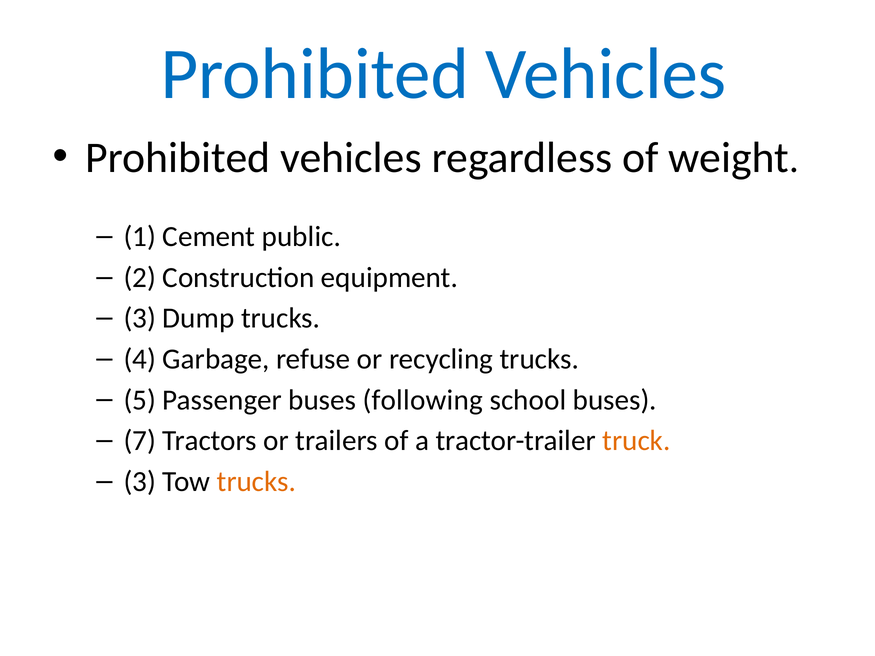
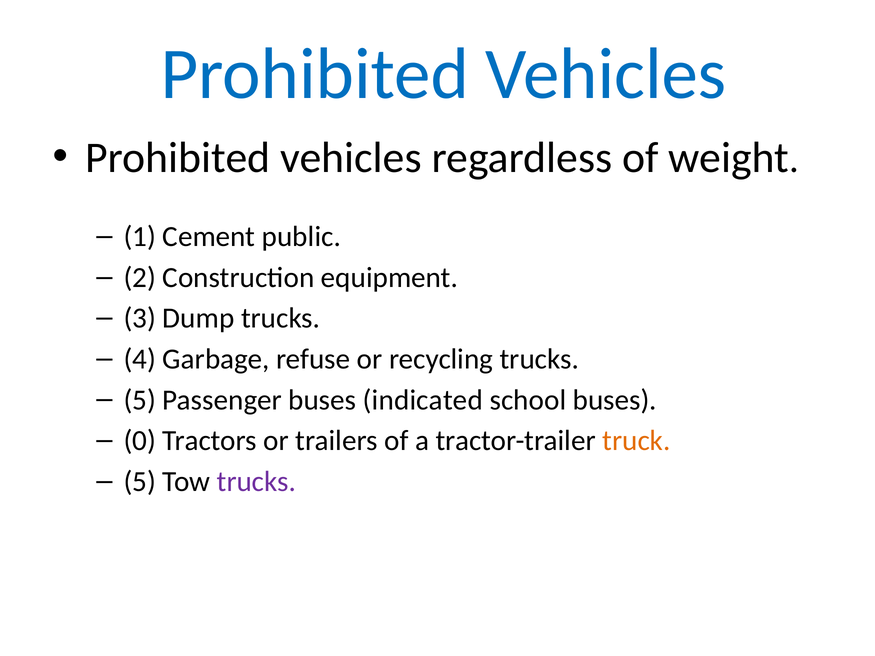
following: following -> indicated
7: 7 -> 0
3 at (140, 482): 3 -> 5
trucks at (257, 482) colour: orange -> purple
